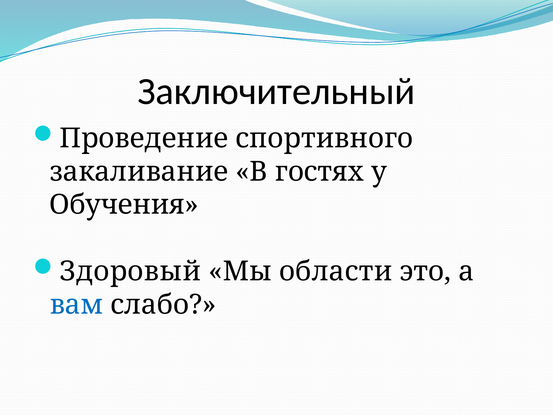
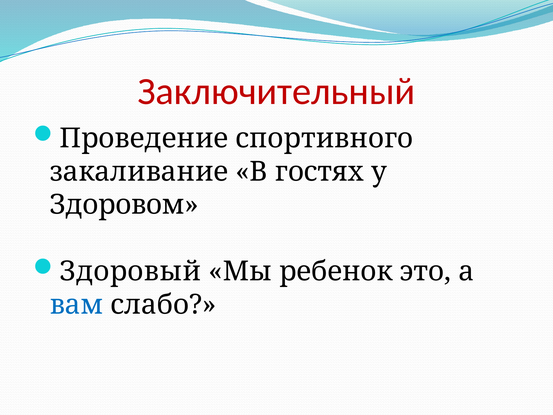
Заключительный colour: black -> red
Обучения: Обучения -> Здоровом
области: области -> ребенок
